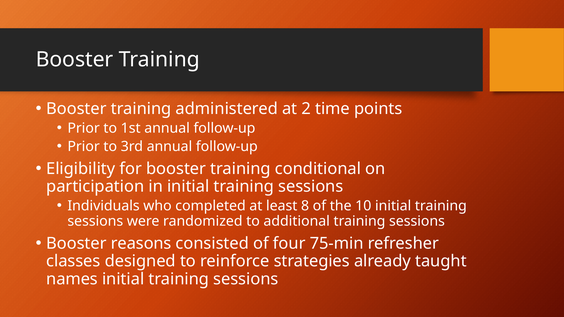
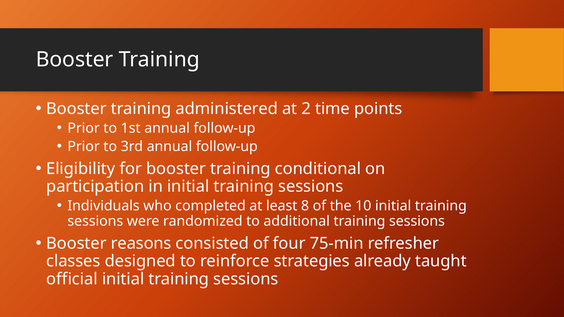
names: names -> official
